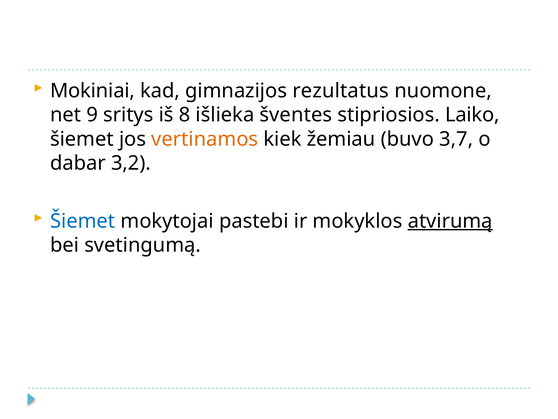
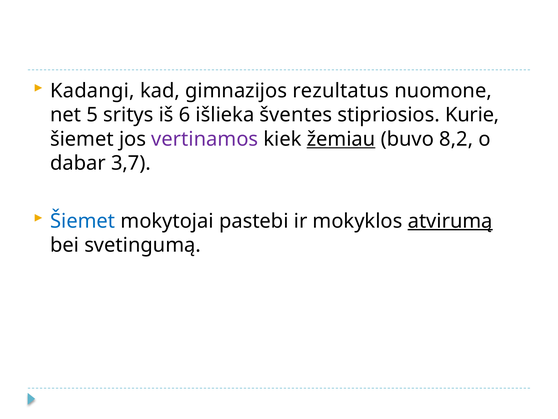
Mokiniai: Mokiniai -> Kadangi
9: 9 -> 5
8: 8 -> 6
Laiko: Laiko -> Kurie
vertinamos colour: orange -> purple
žemiau underline: none -> present
3,7: 3,7 -> 8,2
3,2: 3,2 -> 3,7
